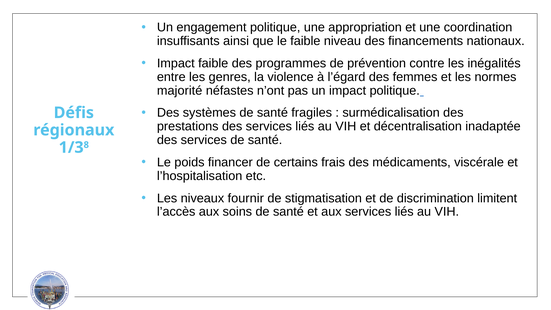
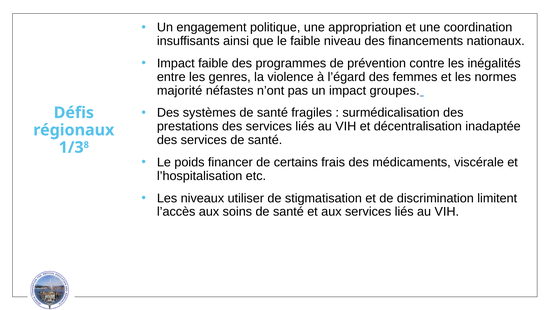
impact politique: politique -> groupes
fournir: fournir -> utiliser
